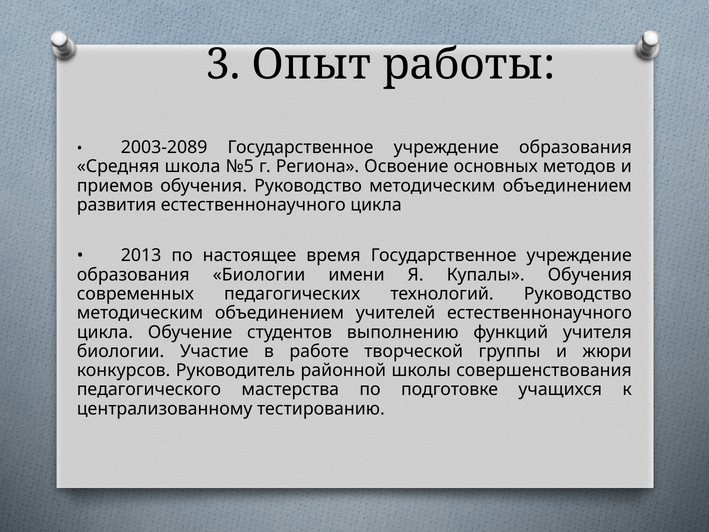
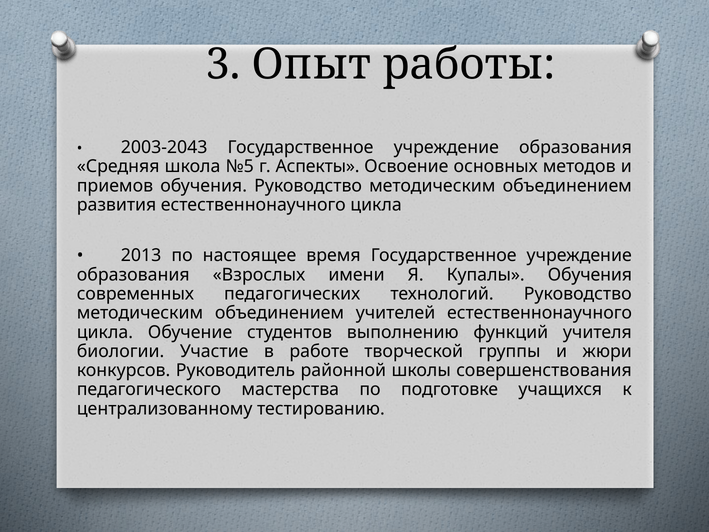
2003-2089: 2003-2089 -> 2003-2043
Региона: Региона -> Аспекты
образования Биологии: Биологии -> Взрослых
